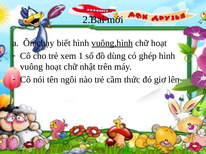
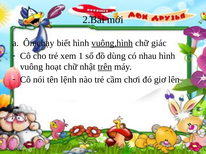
chữ hoạt: hoạt -> giác
ghép: ghép -> nhau
trên underline: none -> present
ngôi: ngôi -> lệnh
thức: thức -> chơi
